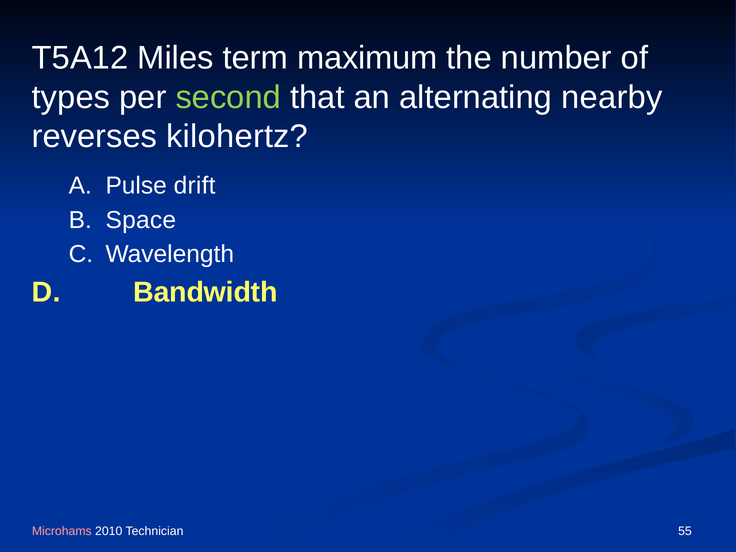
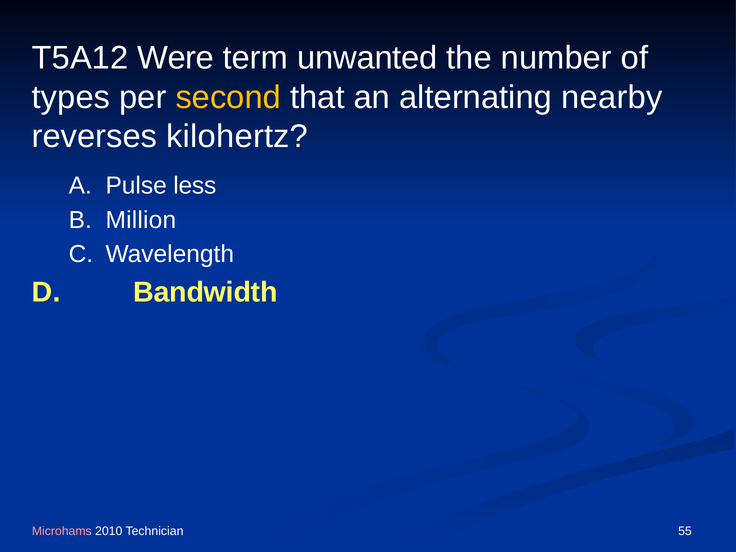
Miles: Miles -> Were
maximum: maximum -> unwanted
second colour: light green -> yellow
drift: drift -> less
Space: Space -> Million
